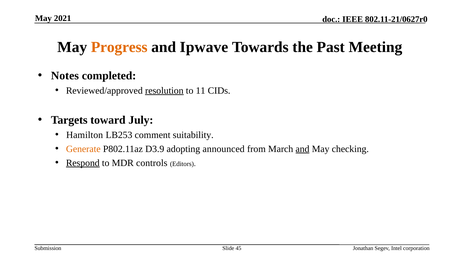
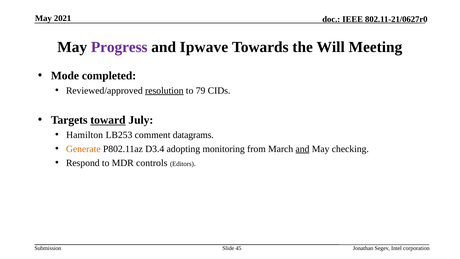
Progress colour: orange -> purple
Past: Past -> Will
Notes: Notes -> Mode
11: 11 -> 79
toward underline: none -> present
suitability: suitability -> datagrams
D3.9: D3.9 -> D3.4
announced: announced -> monitoring
Respond underline: present -> none
